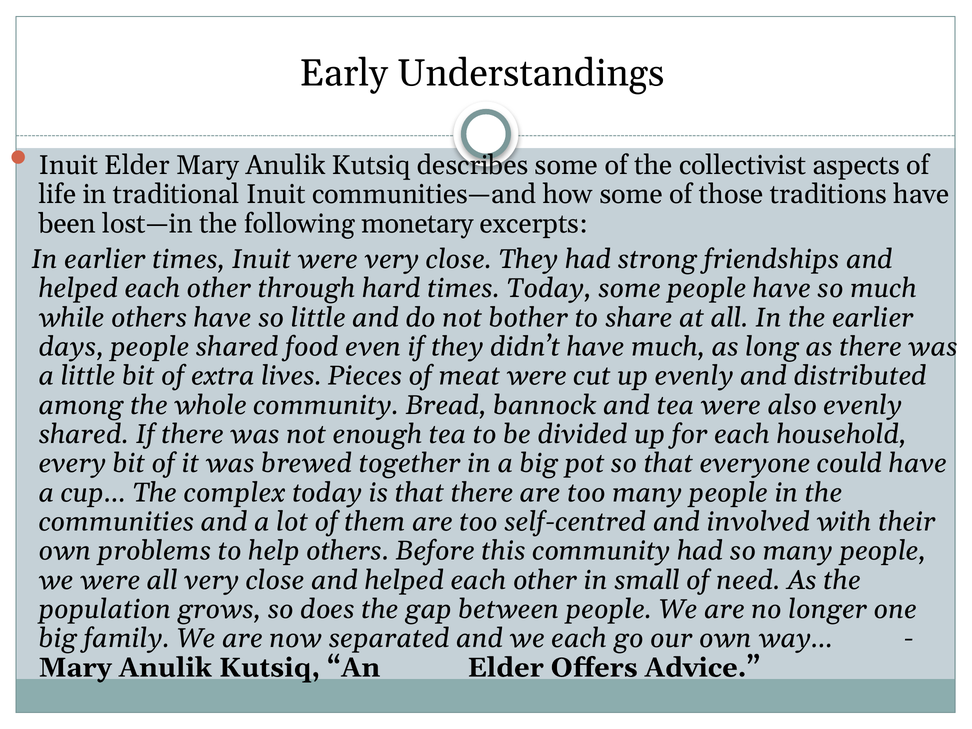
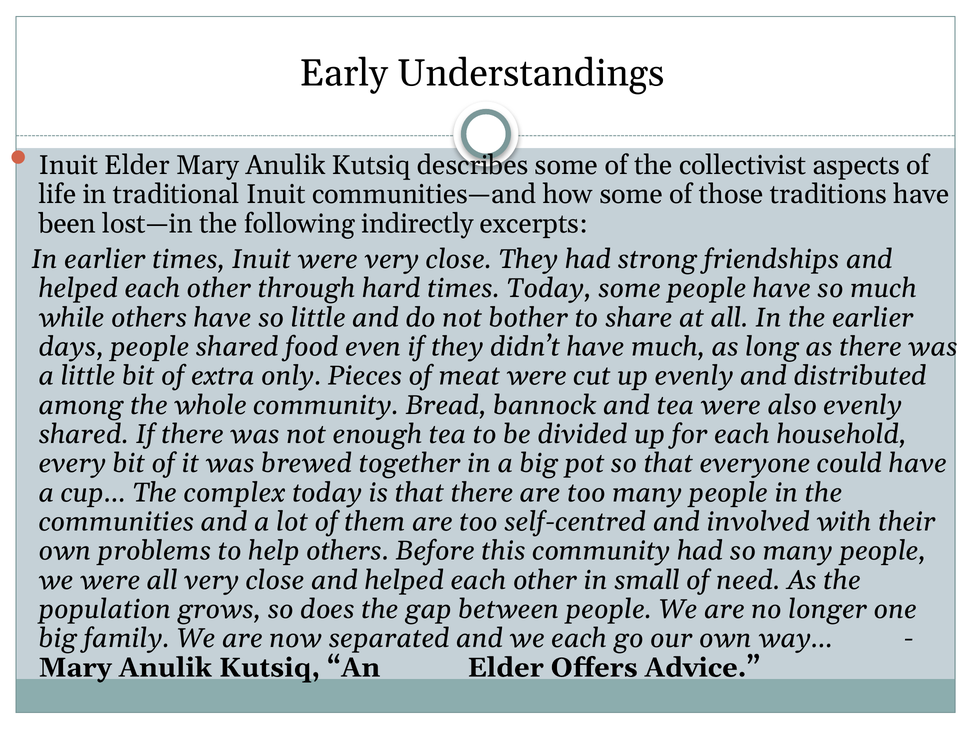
monetary: monetary -> indirectly
lives: lives -> only
